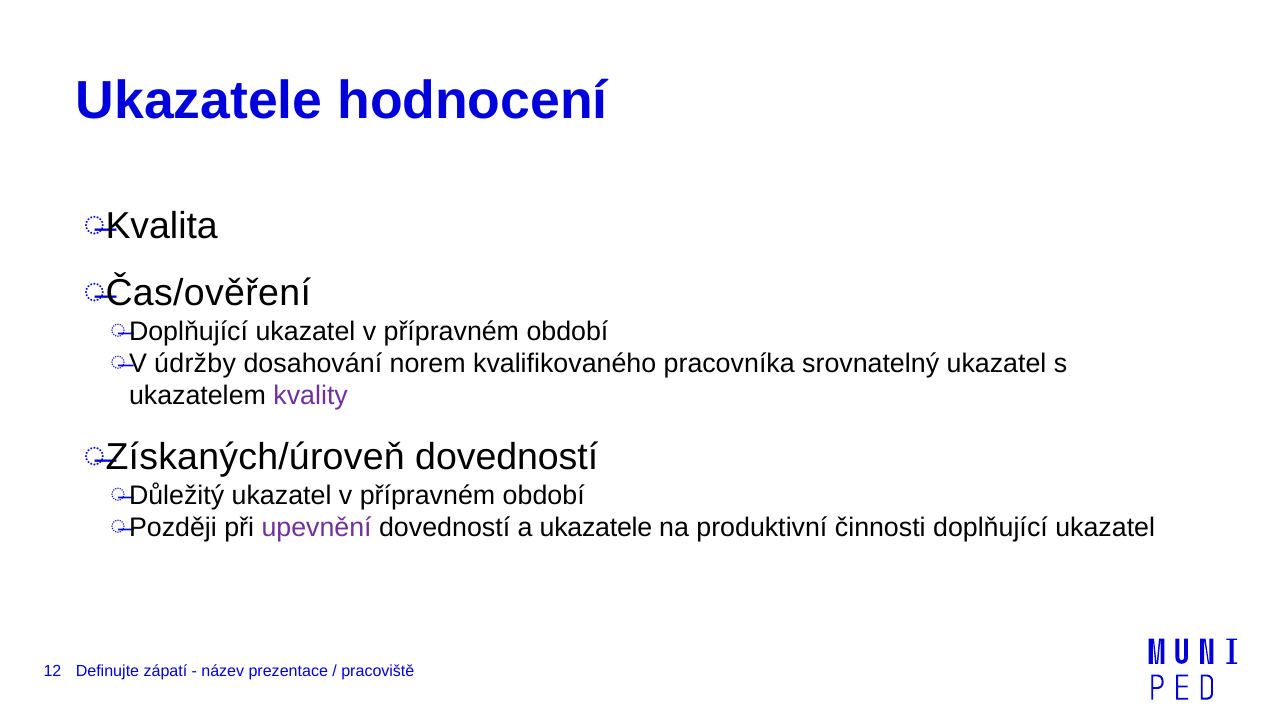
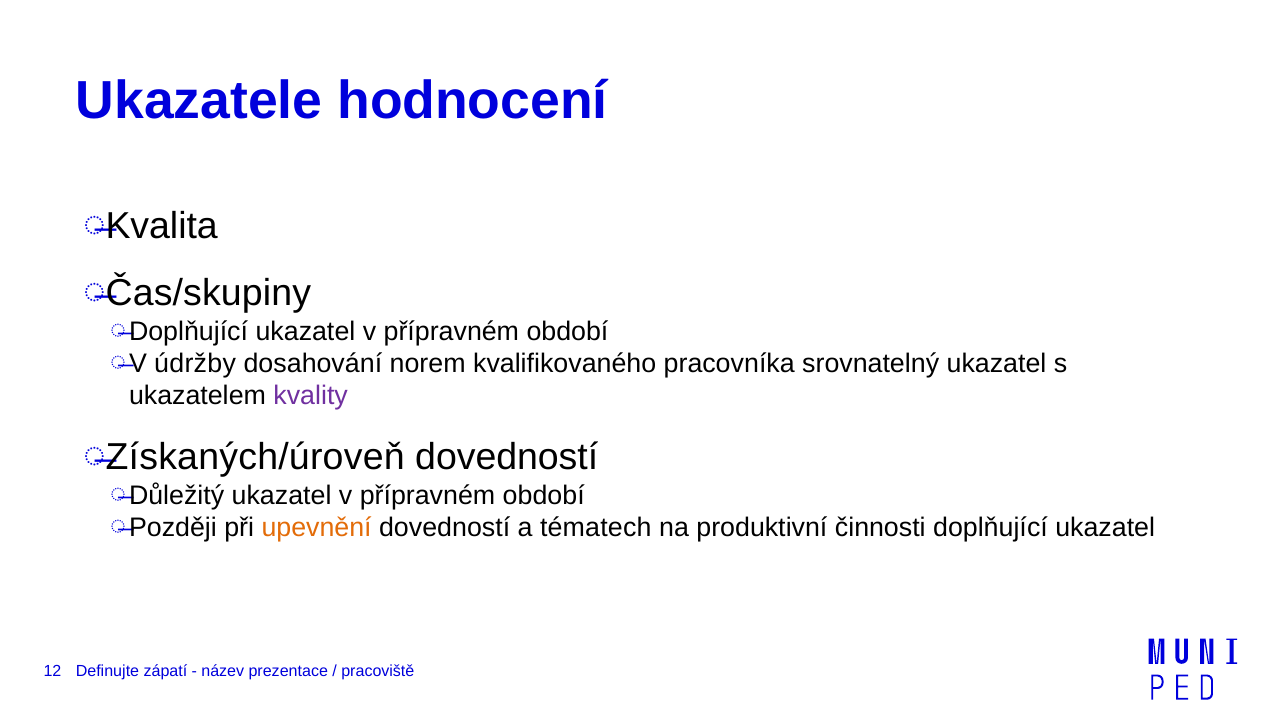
Čas/ověření: Čas/ověření -> Čas/skupiny
upevnění colour: purple -> orange
a ukazatele: ukazatele -> tématech
